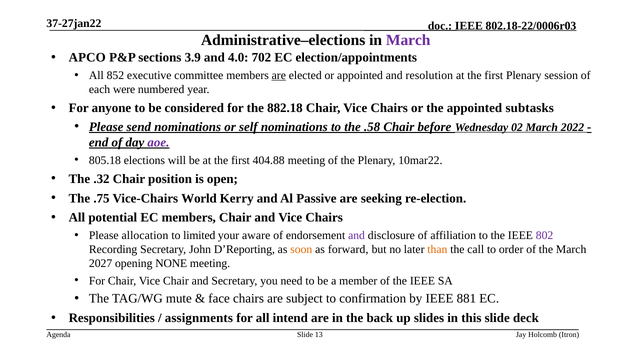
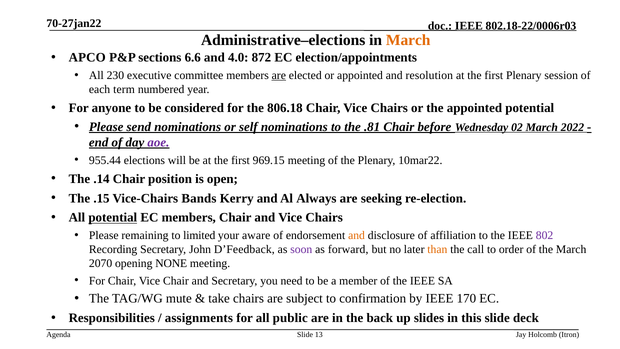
37-27jan22: 37-27jan22 -> 70-27jan22
March at (408, 40) colour: purple -> orange
3.9: 3.9 -> 6.6
702: 702 -> 872
852: 852 -> 230
were: were -> term
882.18: 882.18 -> 806.18
appointed subtasks: subtasks -> potential
.58: .58 -> .81
805.18: 805.18 -> 955.44
404.88: 404.88 -> 969.15
.32: .32 -> .14
.75: .75 -> .15
World: World -> Bands
Passive: Passive -> Always
potential at (113, 218) underline: none -> present
allocation: allocation -> remaining
and at (357, 235) colour: purple -> orange
D’Reporting: D’Reporting -> D’Feedback
soon colour: orange -> purple
2027: 2027 -> 2070
face: face -> take
881: 881 -> 170
intend: intend -> public
